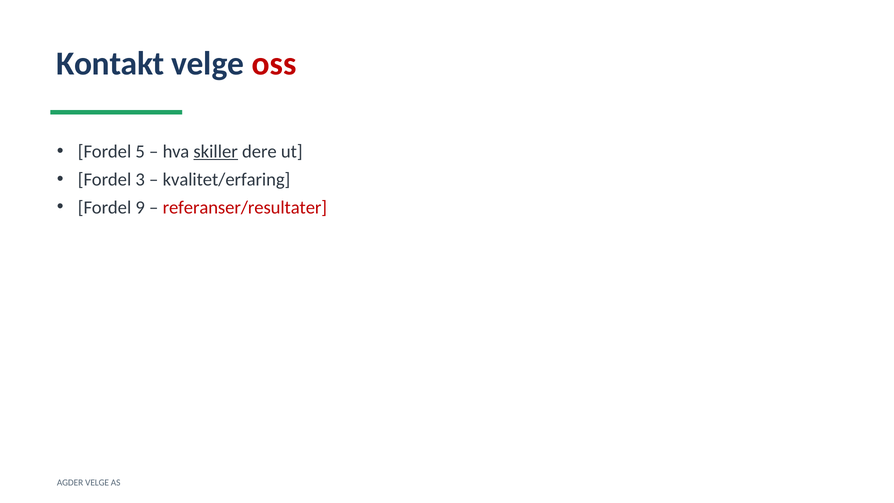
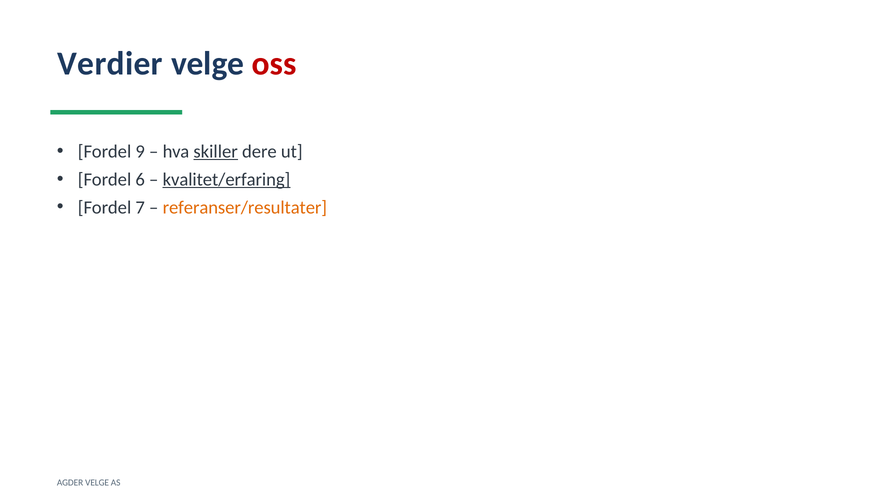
Kontakt: Kontakt -> Verdier
5: 5 -> 9
3: 3 -> 6
kvalitet/erfaring underline: none -> present
9: 9 -> 7
referanser/resultater colour: red -> orange
